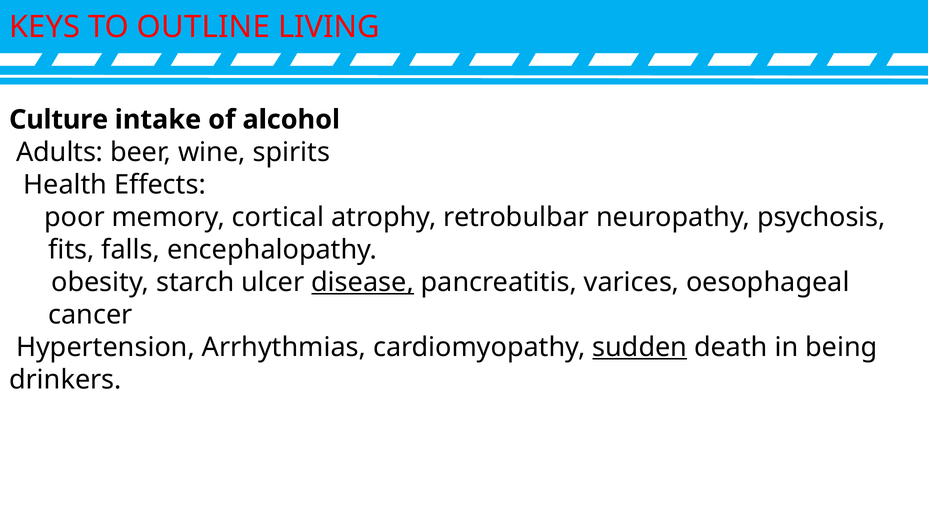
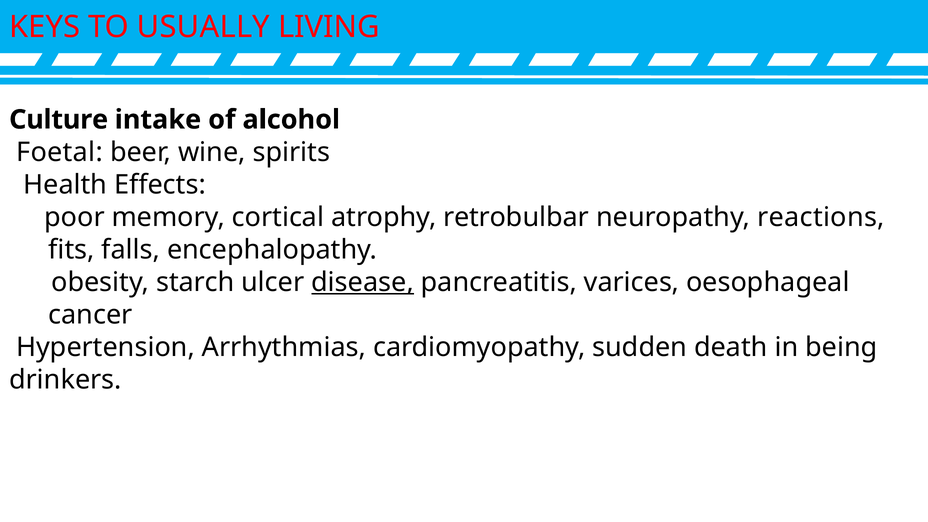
OUTLINE: OUTLINE -> USUALLY
Adults: Adults -> Foetal
psychosis: psychosis -> reactions
sudden underline: present -> none
